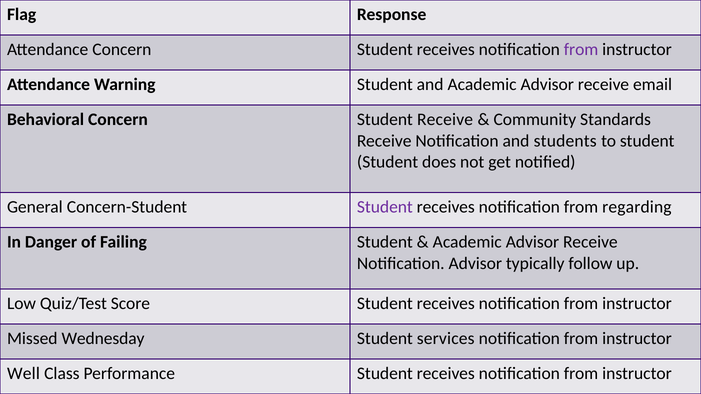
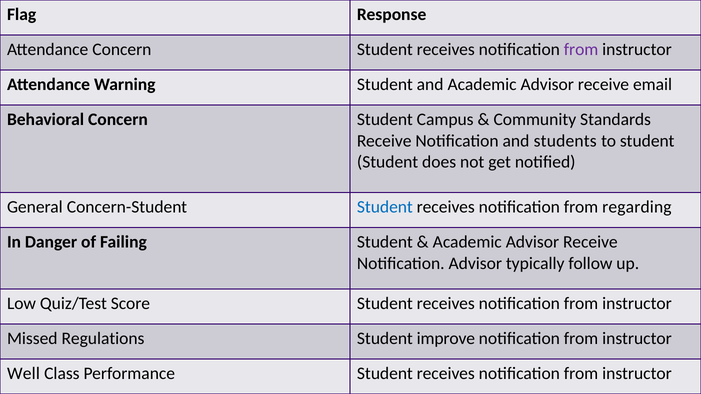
Student Receive: Receive -> Campus
Student at (385, 207) colour: purple -> blue
Wednesday: Wednesday -> Regulations
services: services -> improve
